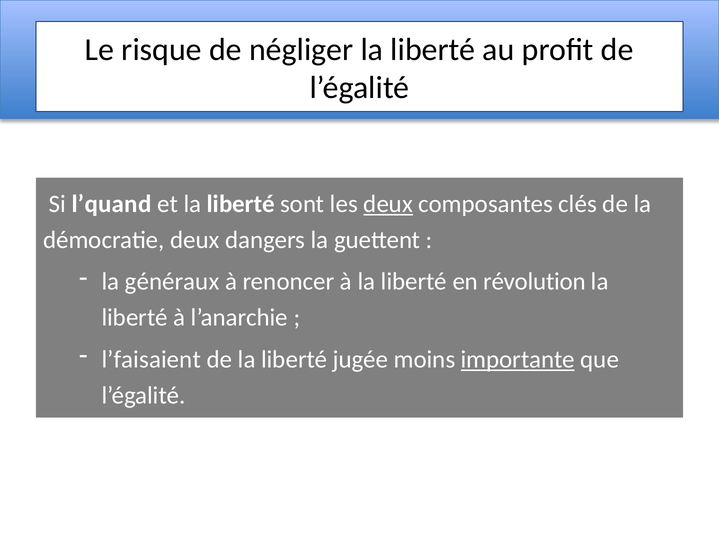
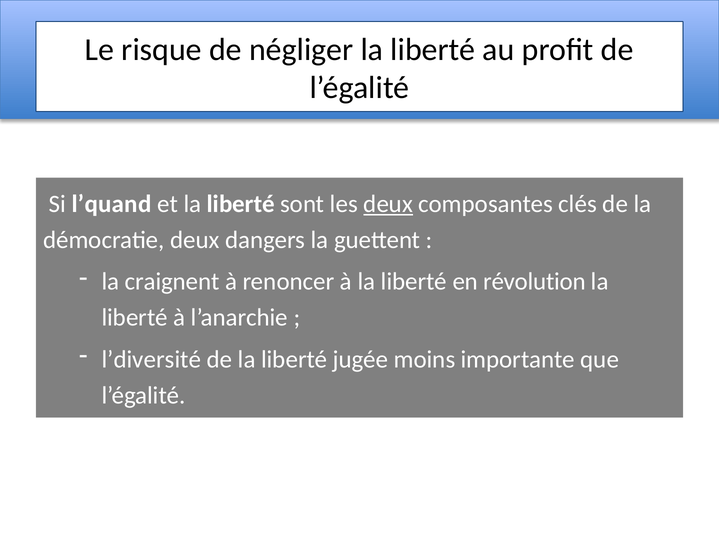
généraux: généraux -> craignent
l’faisaient: l’faisaient -> l’diversité
importante underline: present -> none
